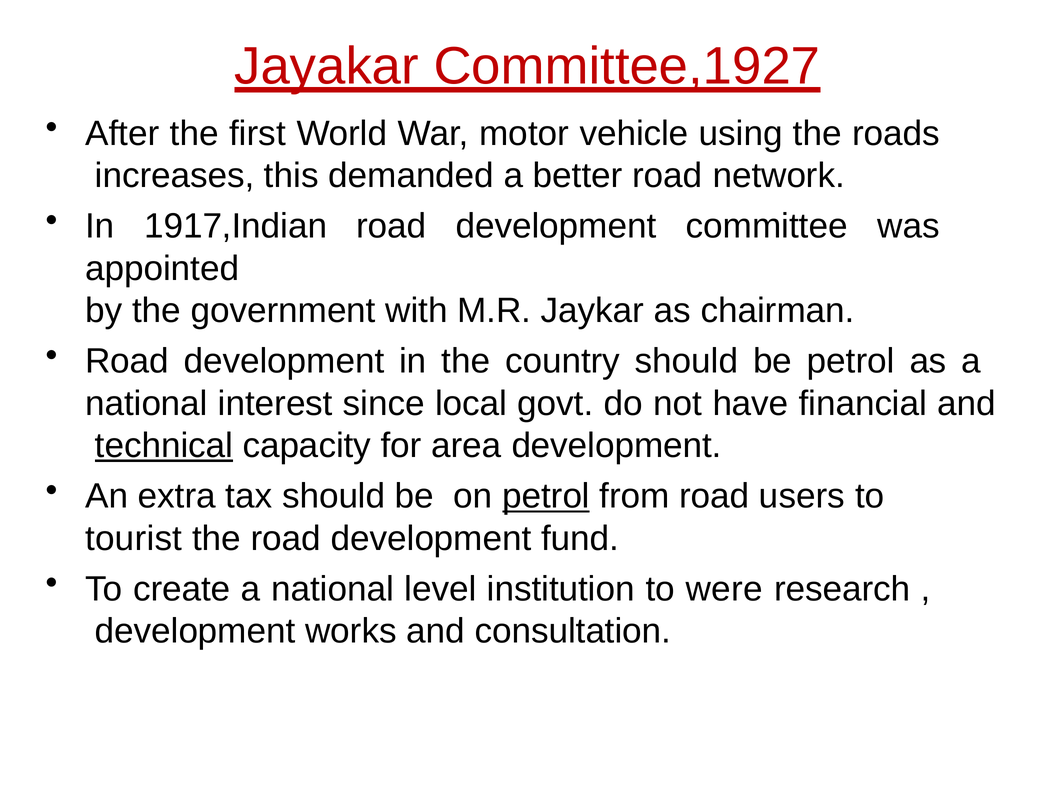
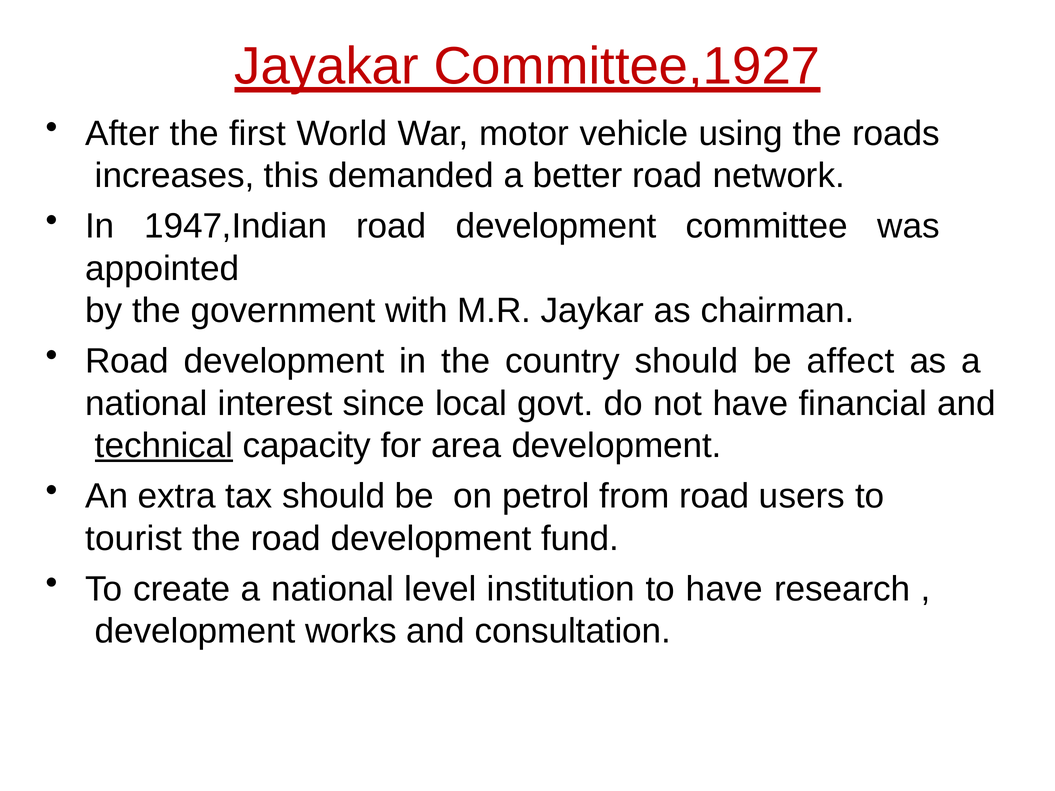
1917,Indian: 1917,Indian -> 1947,Indian
be petrol: petrol -> affect
petrol at (546, 496) underline: present -> none
to were: were -> have
